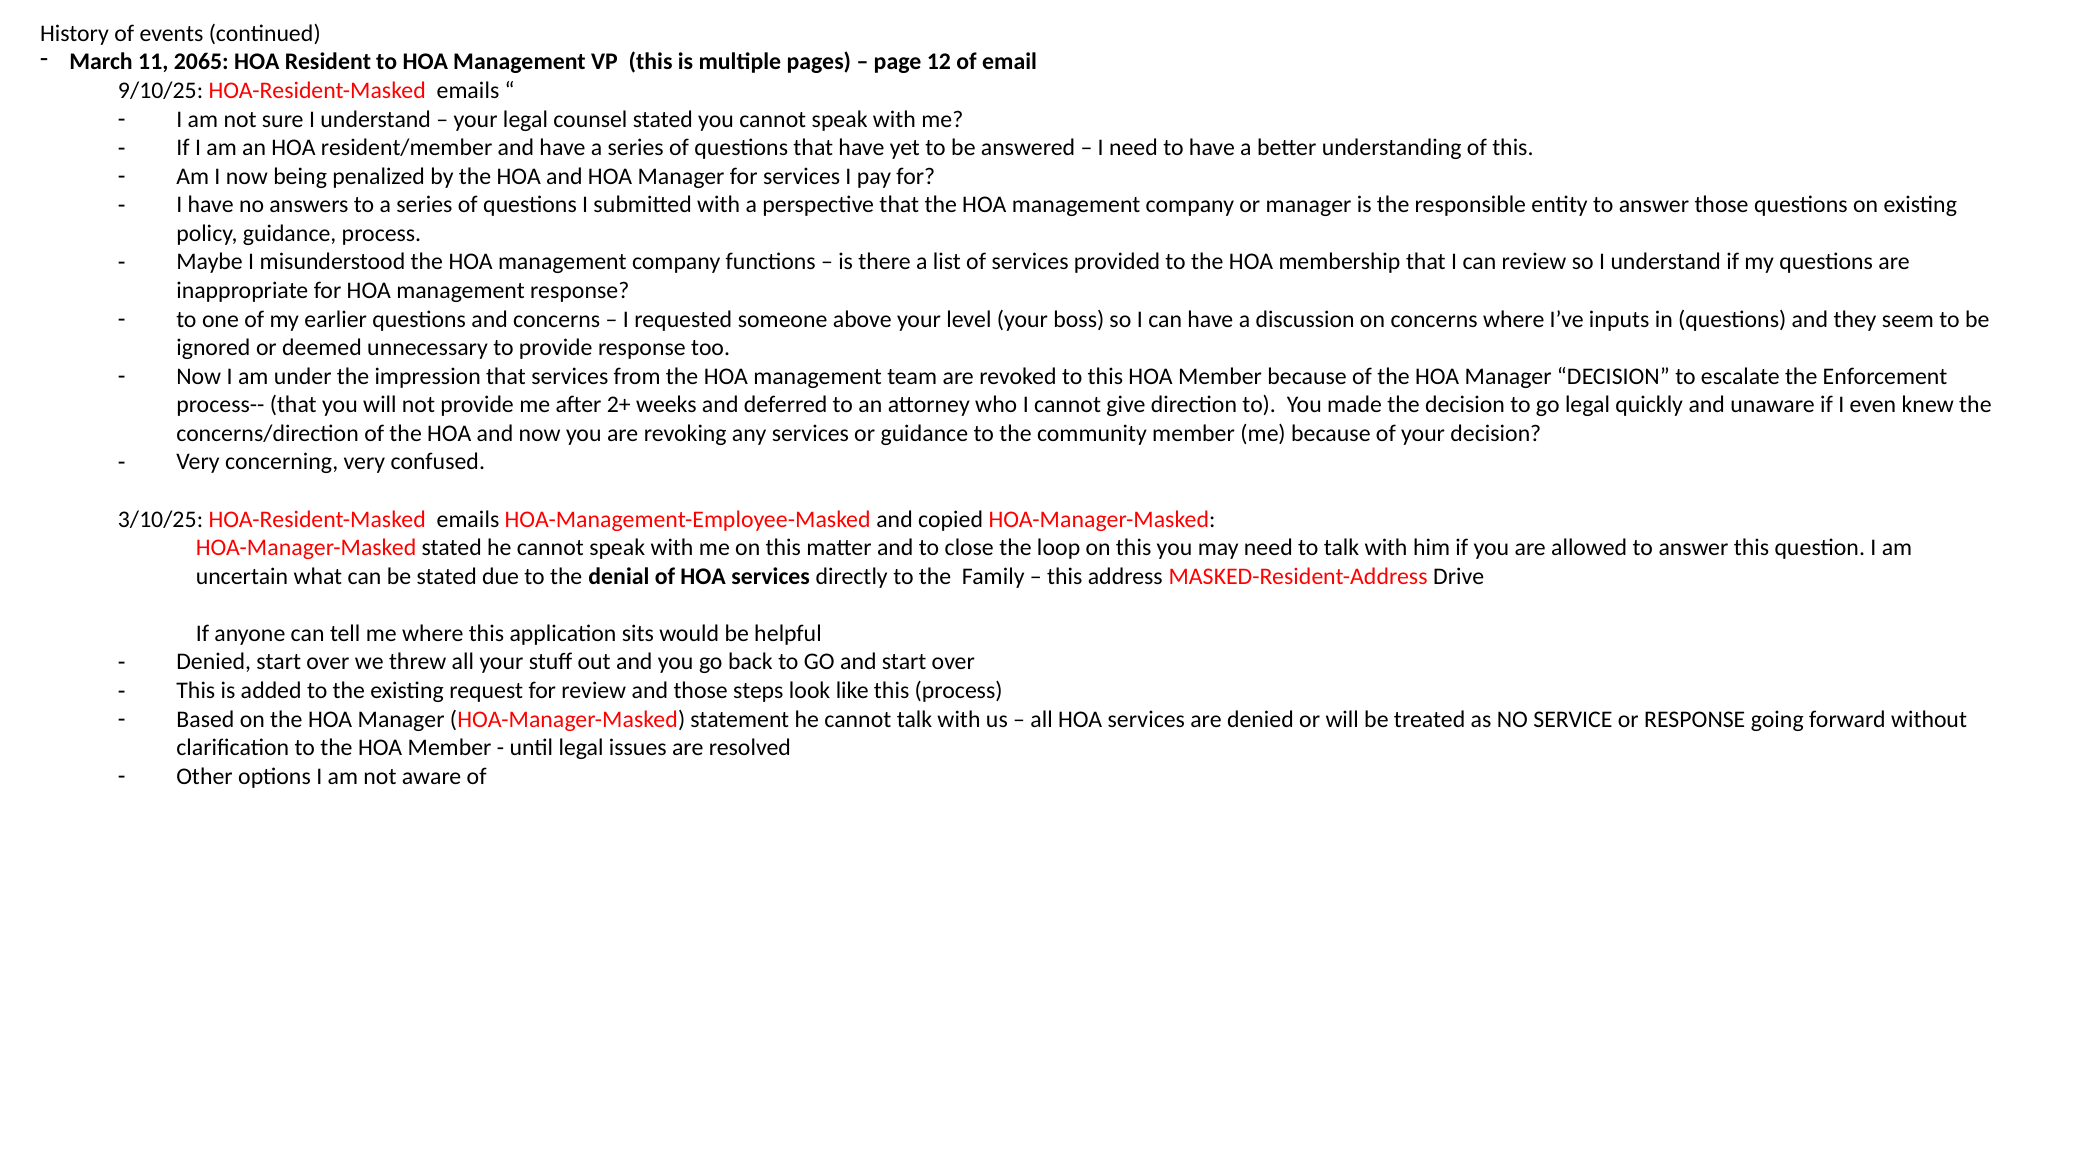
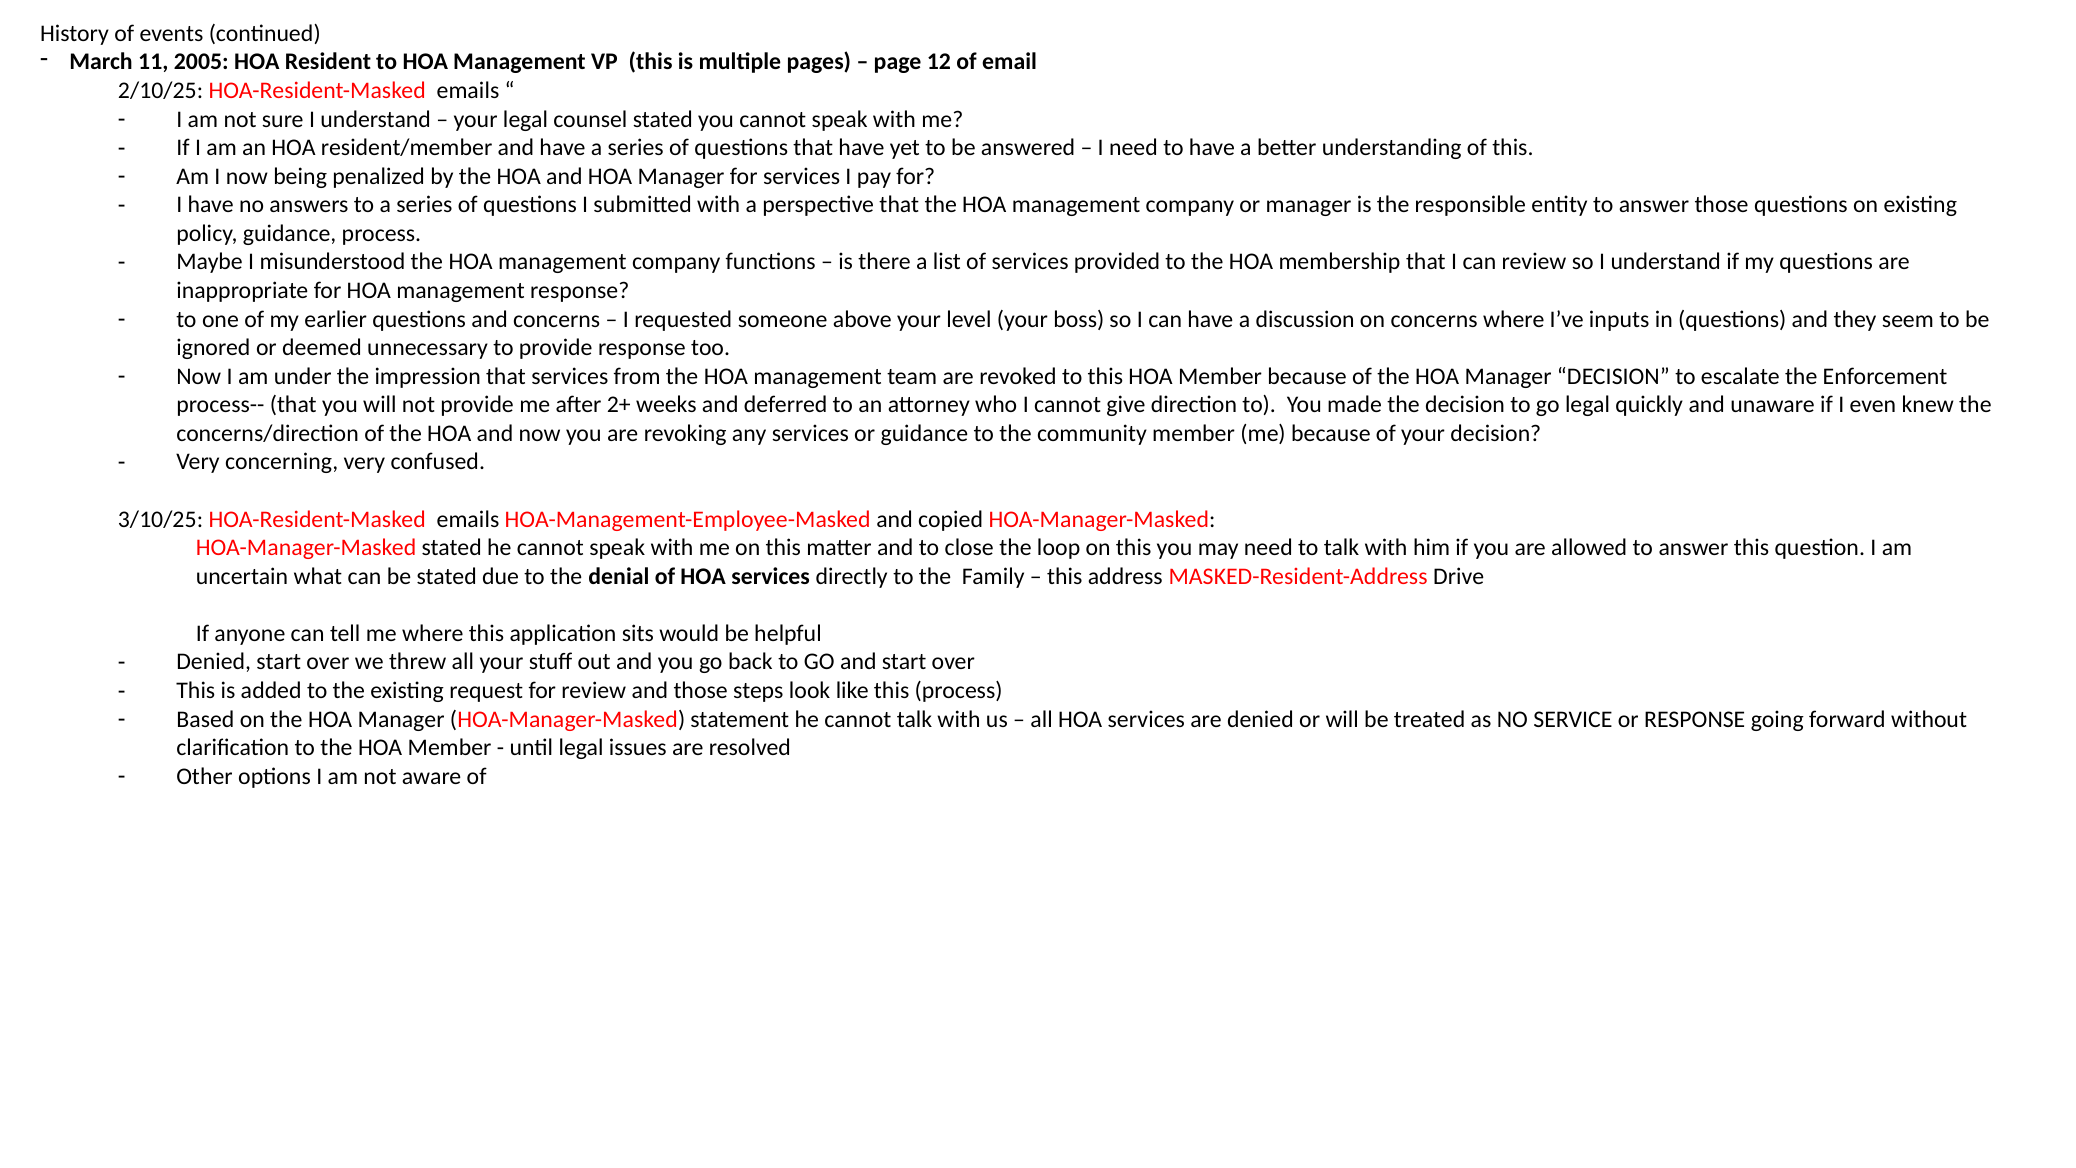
2065: 2065 -> 2005
9/10/25: 9/10/25 -> 2/10/25
